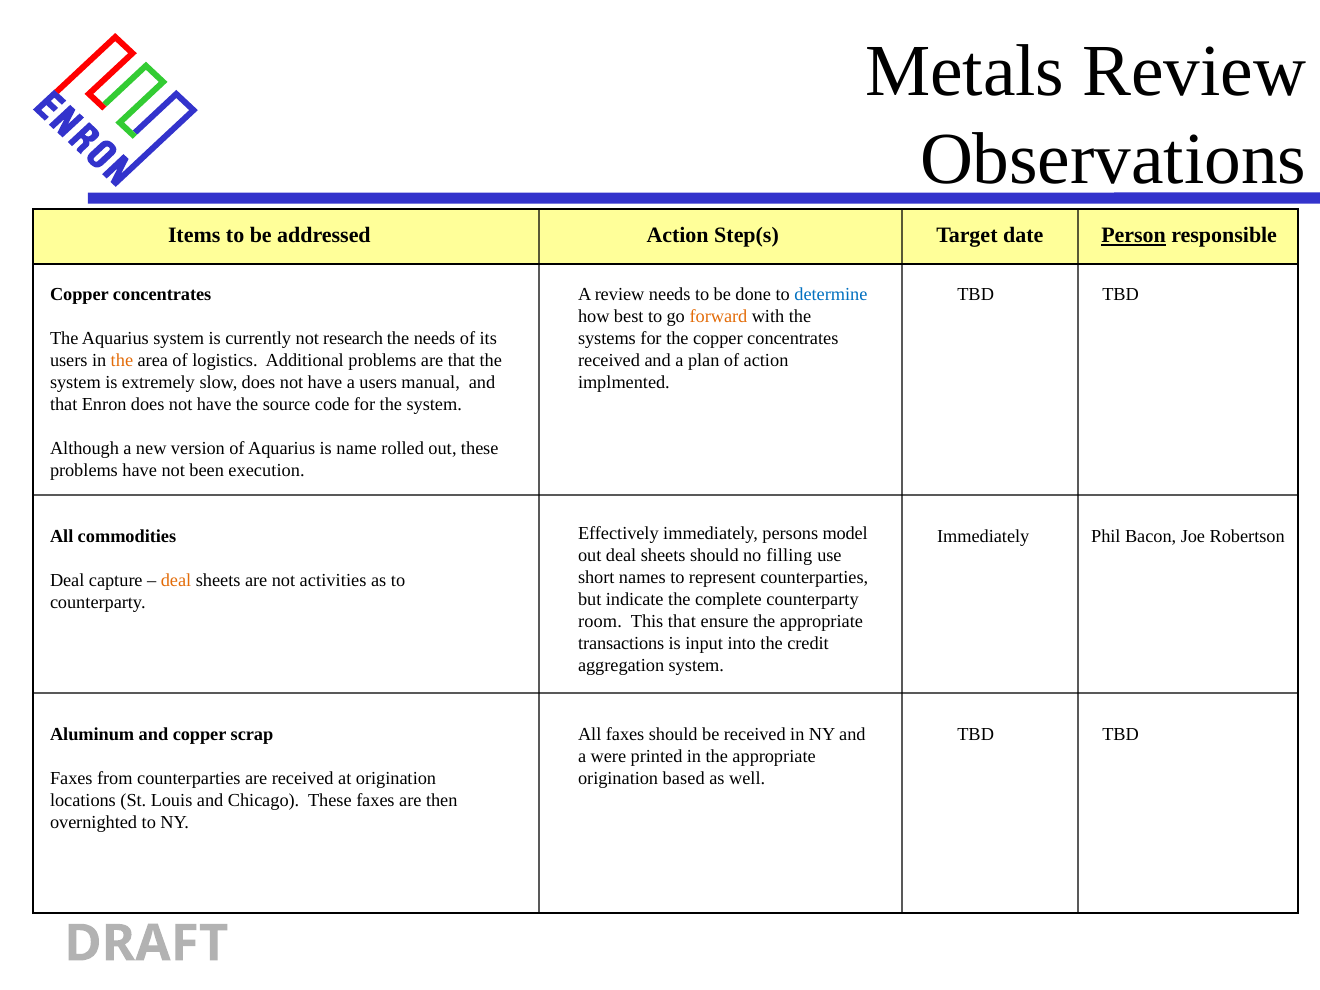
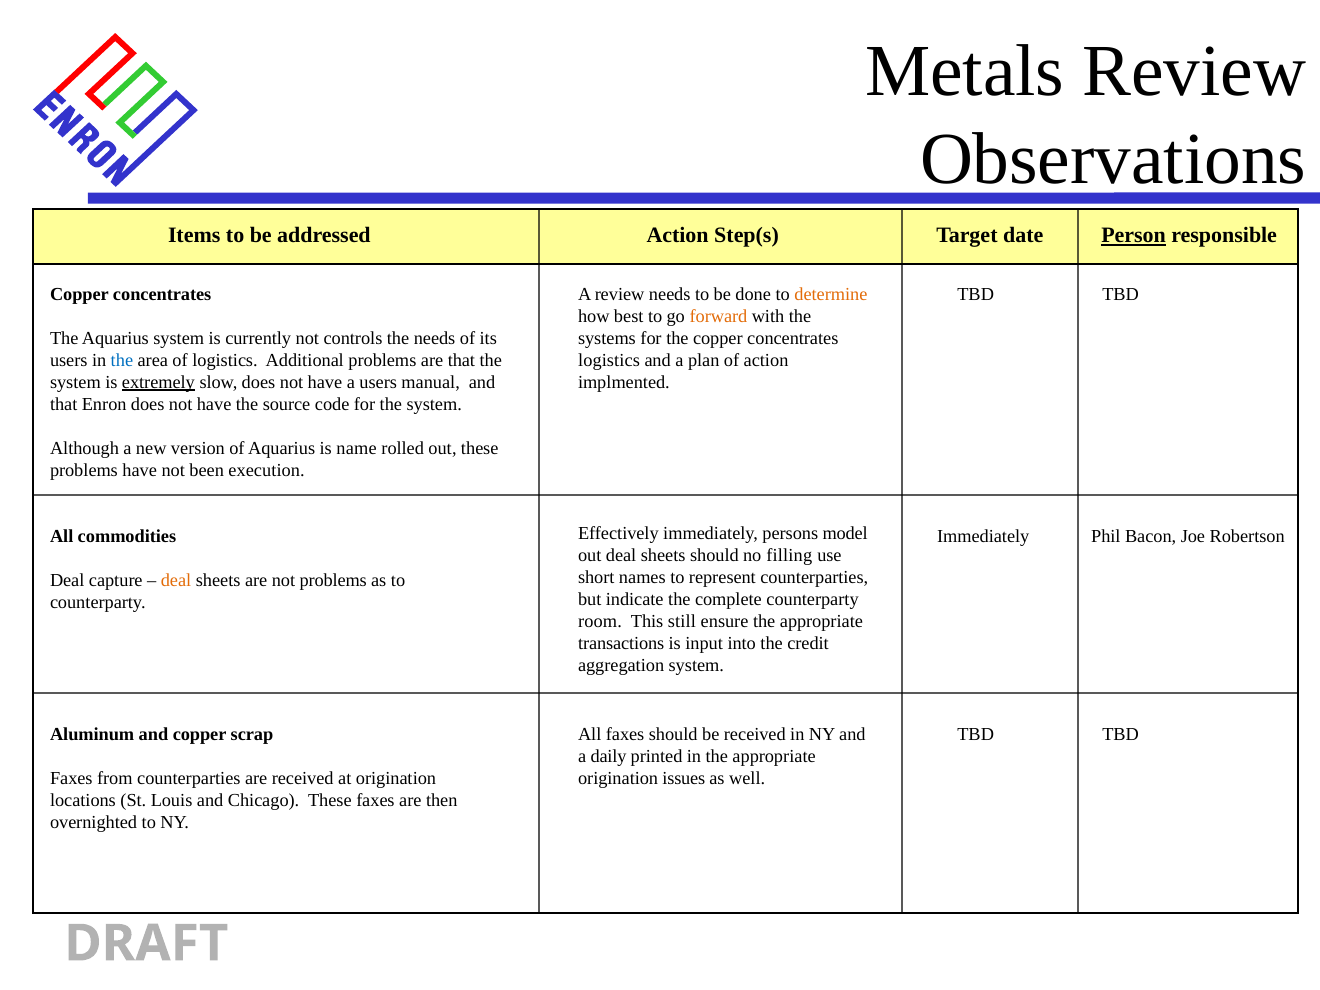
determine colour: blue -> orange
research: research -> controls
the at (122, 360) colour: orange -> blue
received at (609, 360): received -> logistics
extremely underline: none -> present
not activities: activities -> problems
This that: that -> still
were: were -> daily
based: based -> issues
